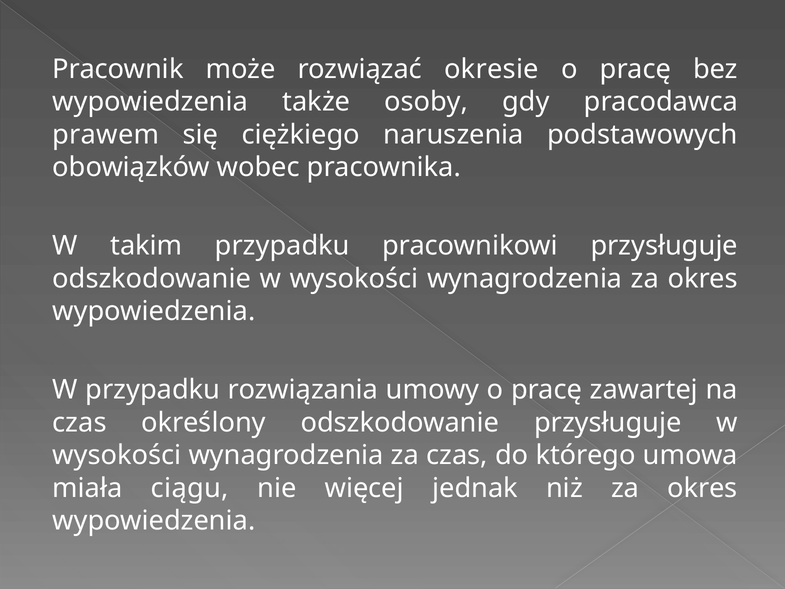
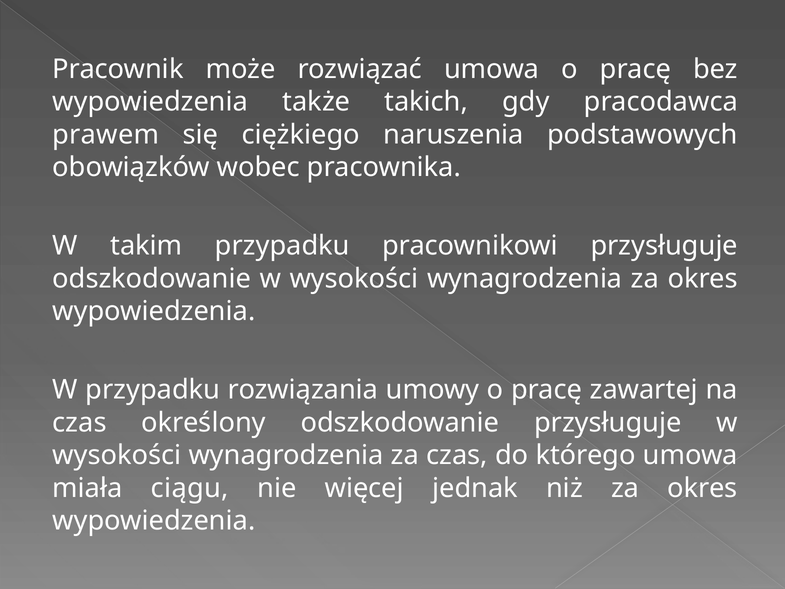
rozwiązać okresie: okresie -> umowa
osoby: osoby -> takich
